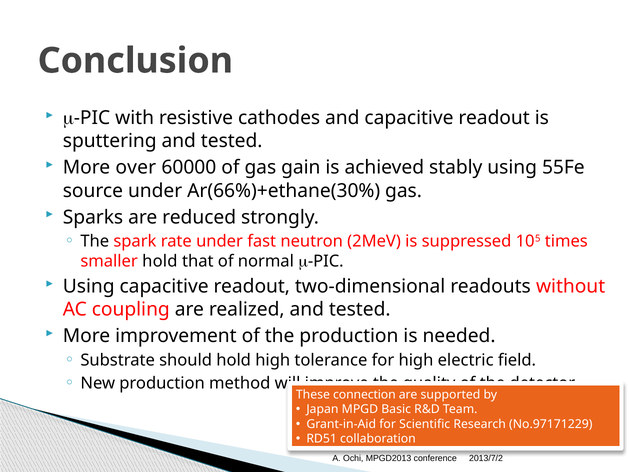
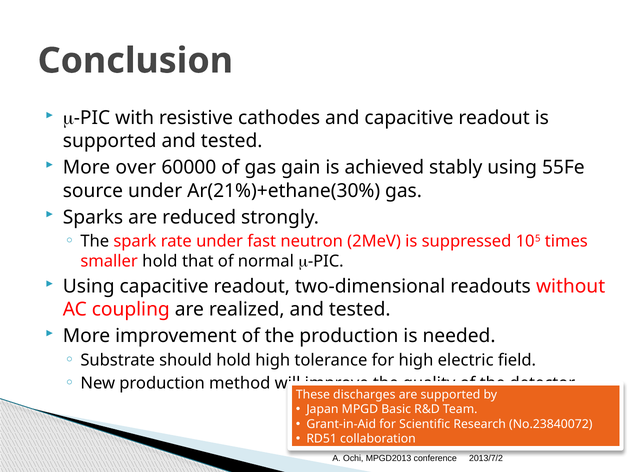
sputtering at (110, 141): sputtering -> supported
Ar(66%)+ethane(30%: Ar(66%)+ethane(30% -> Ar(21%)+ethane(30%
connection: connection -> discharges
No.97171229: No.97171229 -> No.23840072
